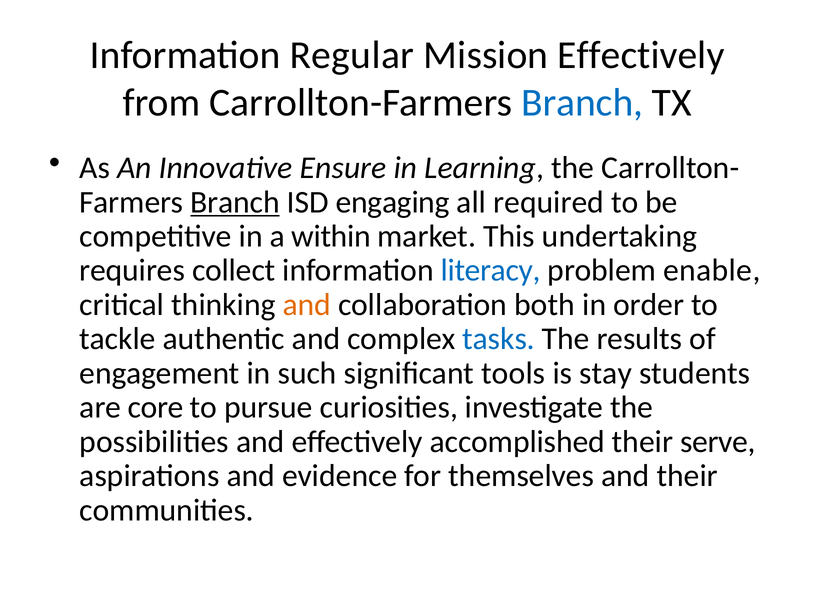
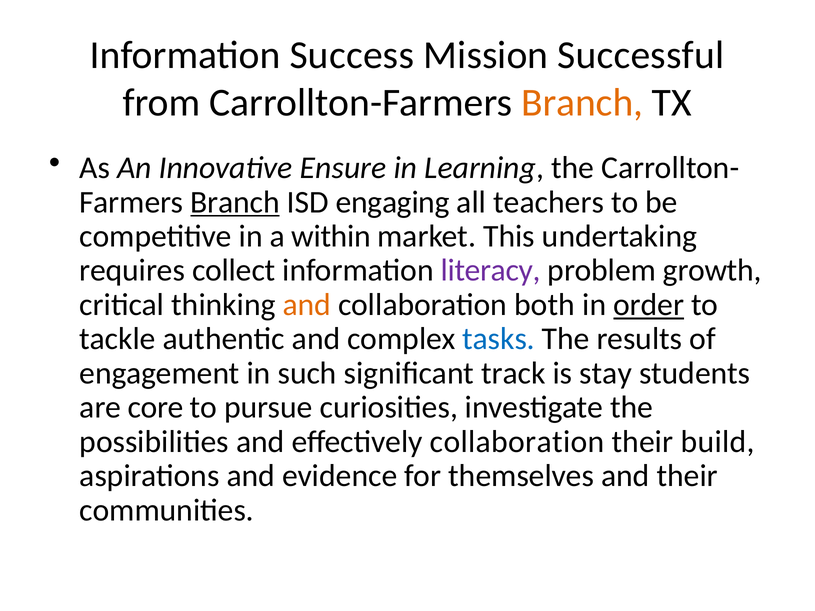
Regular: Regular -> Success
Mission Effectively: Effectively -> Successful
Branch at (582, 103) colour: blue -> orange
required: required -> teachers
literacy colour: blue -> purple
enable: enable -> growth
order underline: none -> present
tools: tools -> track
effectively accomplished: accomplished -> collaboration
serve: serve -> build
